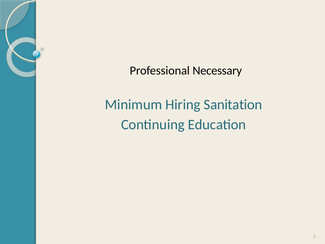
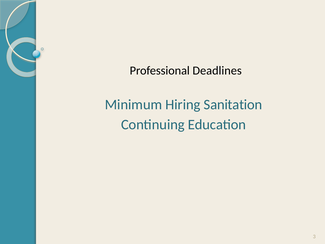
Necessary: Necessary -> Deadlines
